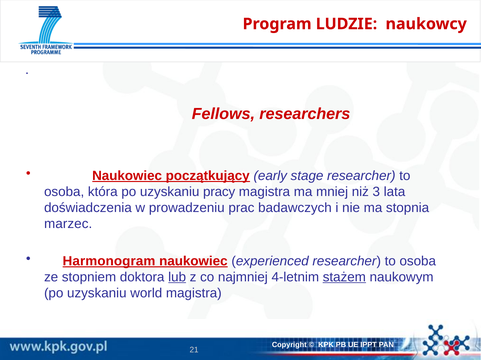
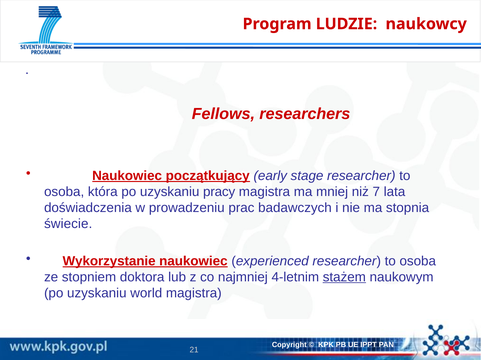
3: 3 -> 7
marzec: marzec -> świecie
Harmonogram: Harmonogram -> Wykorzystanie
lub underline: present -> none
